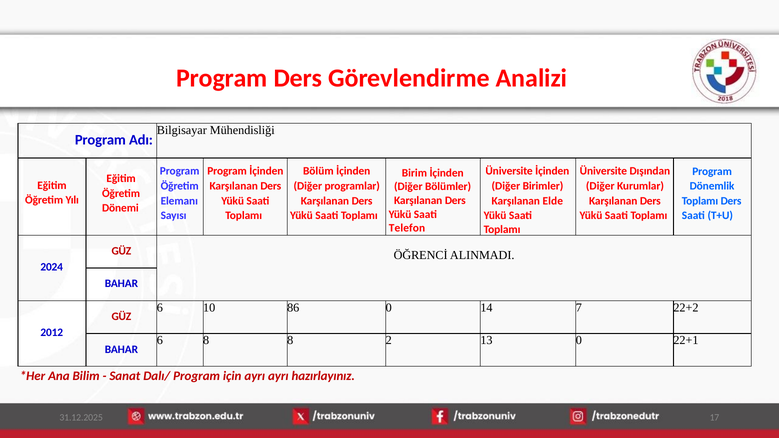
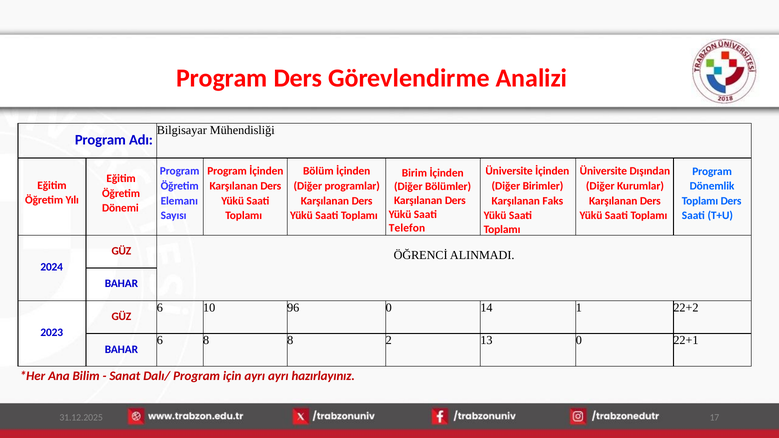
Elde: Elde -> Faks
86: 86 -> 96
7: 7 -> 1
2012: 2012 -> 2023
